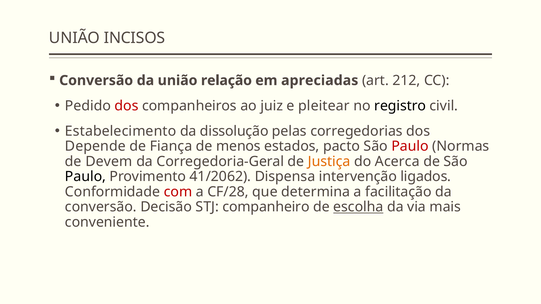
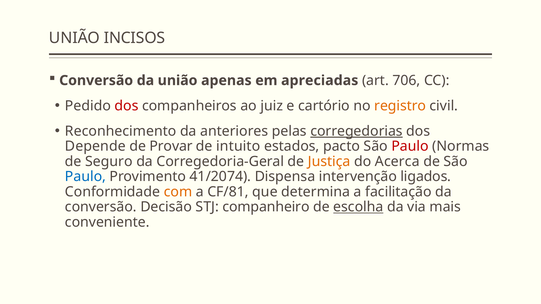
relação: relação -> apenas
212: 212 -> 706
pleitear: pleitear -> cartório
registro colour: black -> orange
Estabelecimento: Estabelecimento -> Reconhecimento
dissolução: dissolução -> anteriores
corregedorias underline: none -> present
Fiança: Fiança -> Provar
menos: menos -> intuito
Devem: Devem -> Seguro
Paulo at (85, 177) colour: black -> blue
41/2062: 41/2062 -> 41/2074
com colour: red -> orange
CF/28: CF/28 -> CF/81
